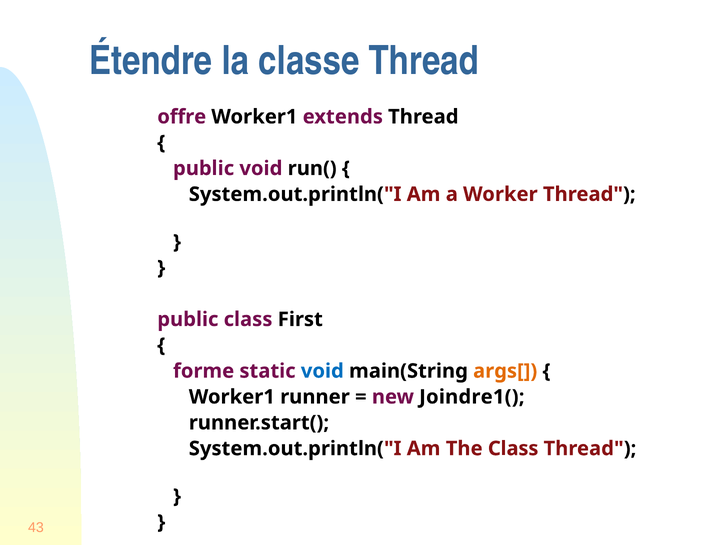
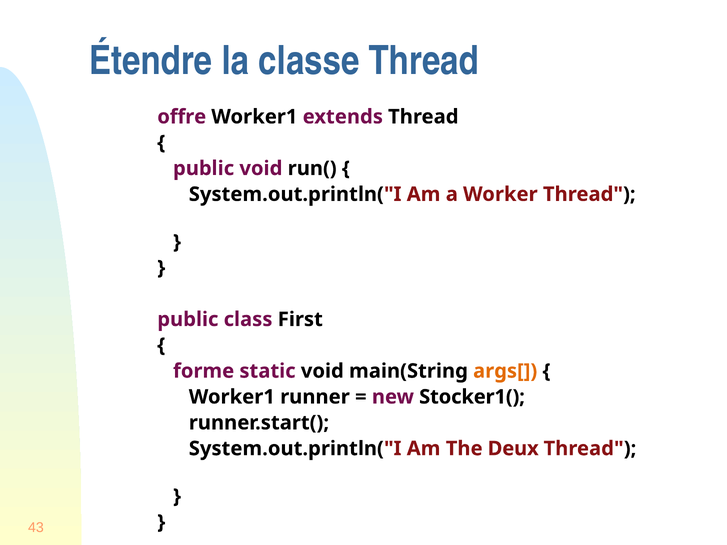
void at (322, 371) colour: blue -> black
Joindre1(: Joindre1( -> Stocker1(
The Class: Class -> Deux
